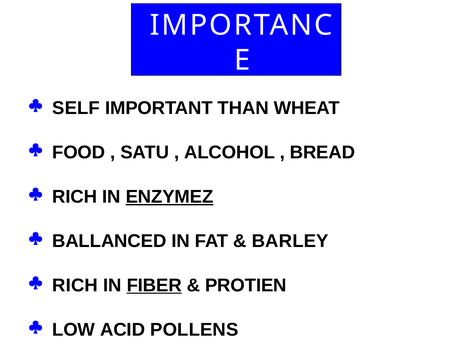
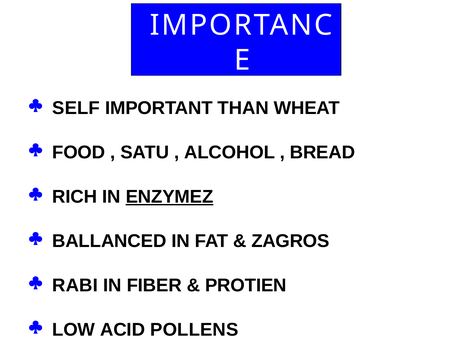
BARLEY: BARLEY -> ZAGROS
RICH at (75, 286): RICH -> RABI
FIBER underline: present -> none
